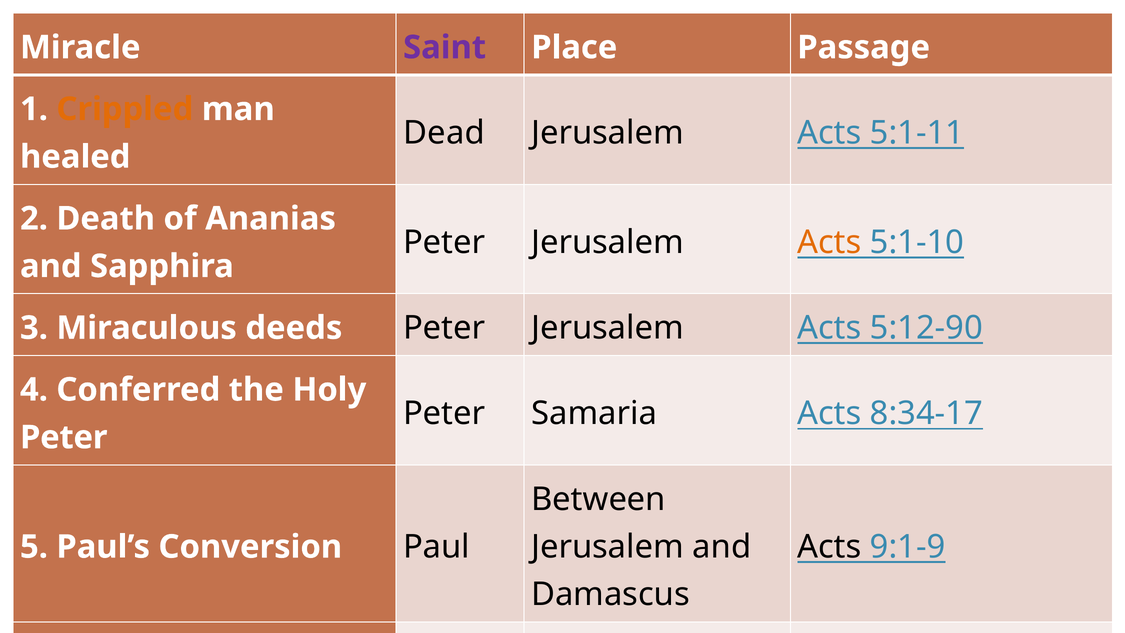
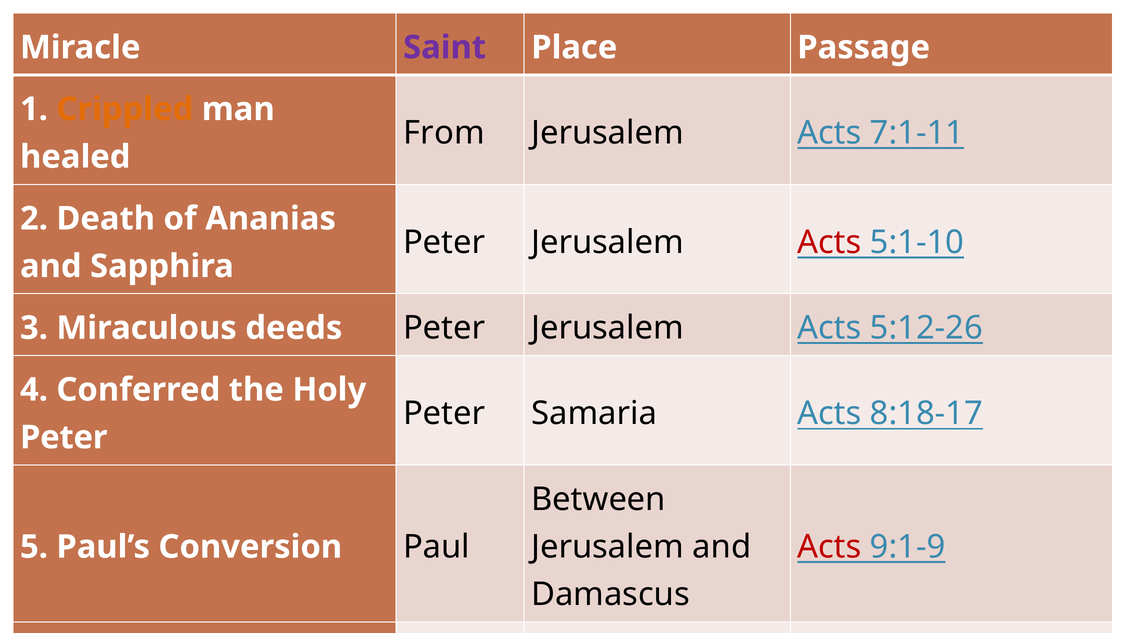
Dead: Dead -> From
5:1-11: 5:1-11 -> 7:1-11
Acts at (829, 242) colour: orange -> red
5:12-90: 5:12-90 -> 5:12-26
8:34-17: 8:34-17 -> 8:18-17
Acts at (829, 547) colour: black -> red
